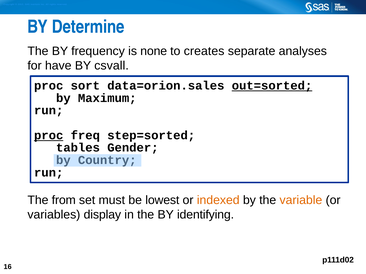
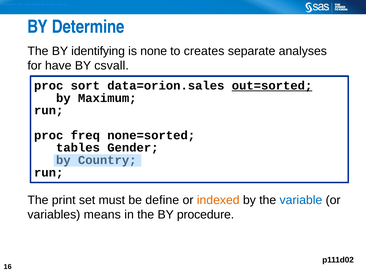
frequency: frequency -> identifying
proc at (49, 136) underline: present -> none
step=sorted: step=sorted -> none=sorted
from: from -> print
lowest: lowest -> define
variable colour: orange -> blue
display: display -> means
identifying: identifying -> procedure
